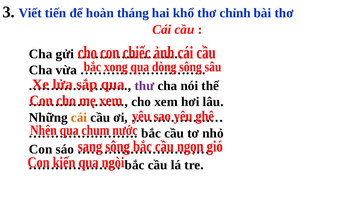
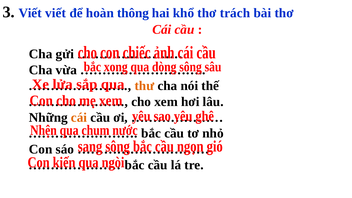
Viết tiến: tiến -> viết
tháng: tháng -> thông
chỉnh: chỉnh -> trách
thư colour: purple -> orange
